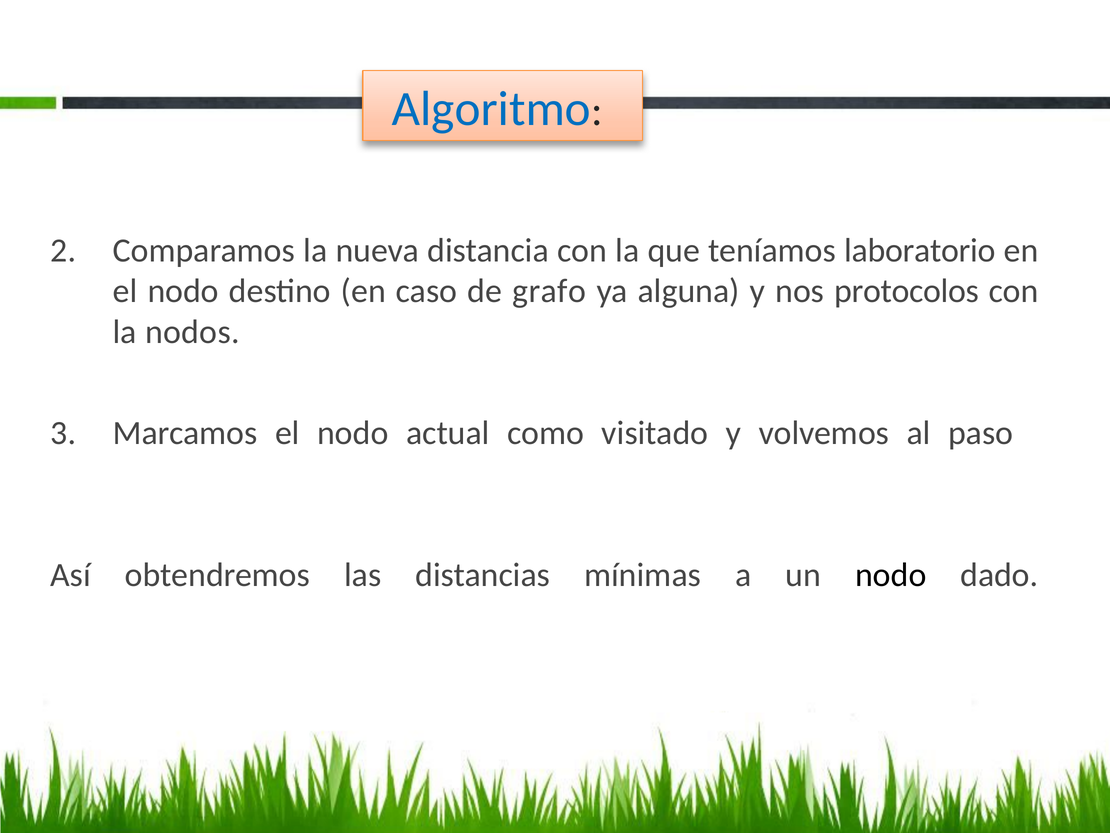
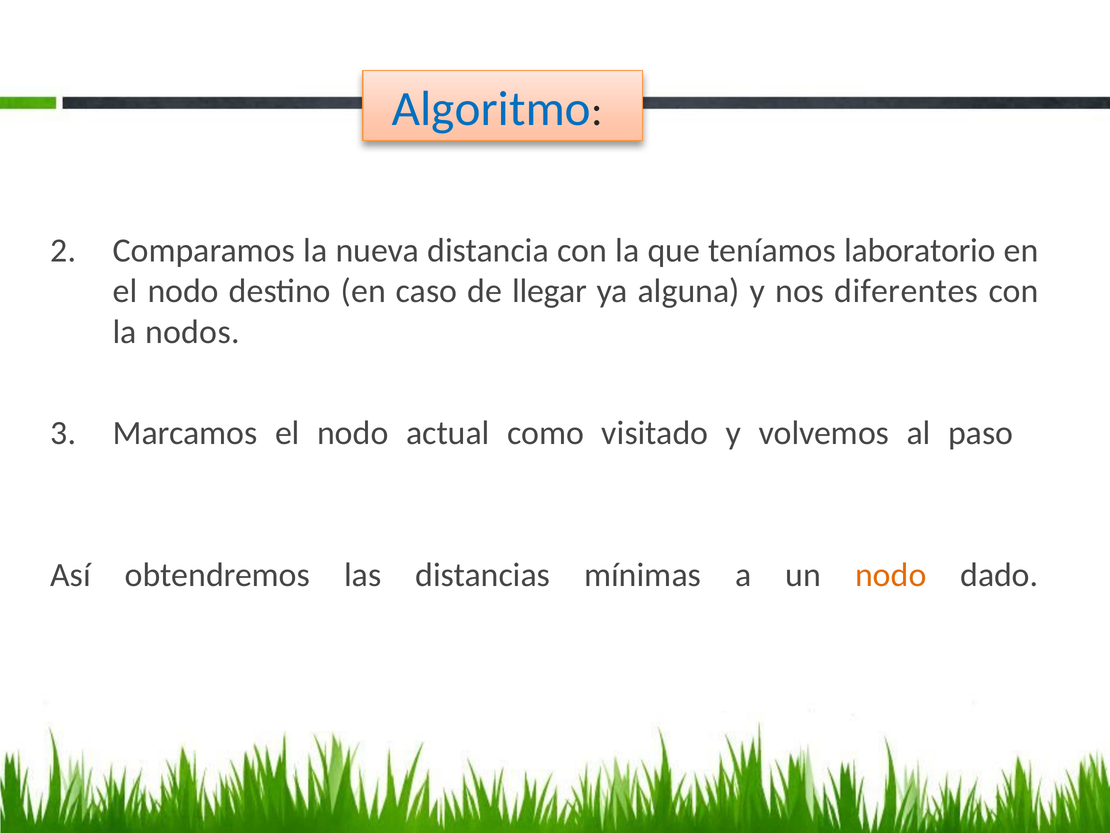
grafo: grafo -> llegar
protocolos: protocolos -> diferentes
nodo at (891, 575) colour: black -> orange
